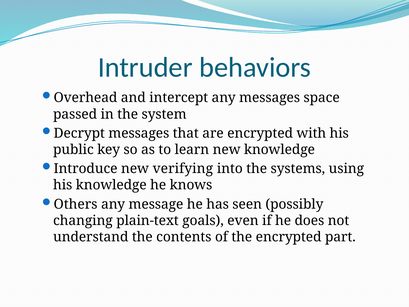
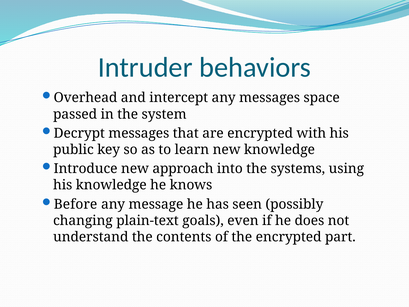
verifying: verifying -> approach
Others: Others -> Before
